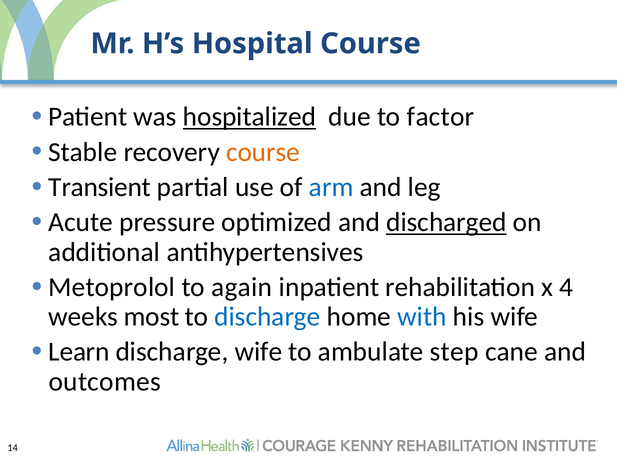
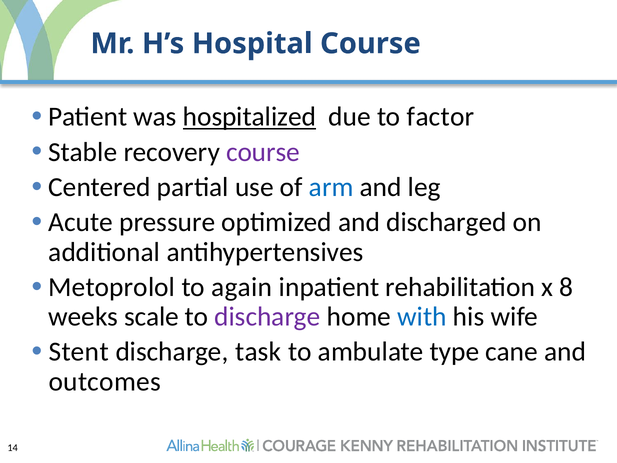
course at (263, 152) colour: orange -> purple
Transient: Transient -> Centered
discharged underline: present -> none
4: 4 -> 8
most: most -> scale
discharge at (267, 317) colour: blue -> purple
Learn: Learn -> Stent
discharge wife: wife -> task
step: step -> type
